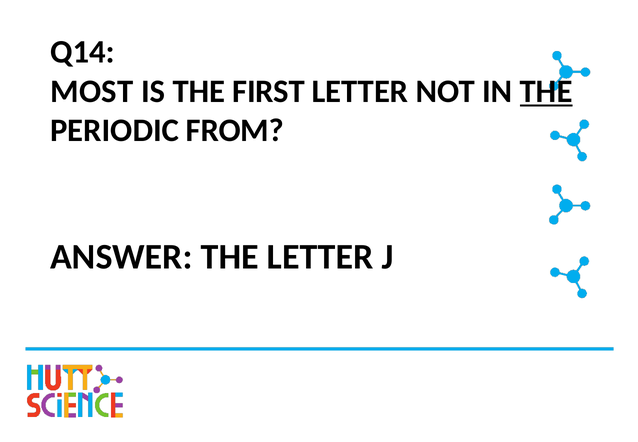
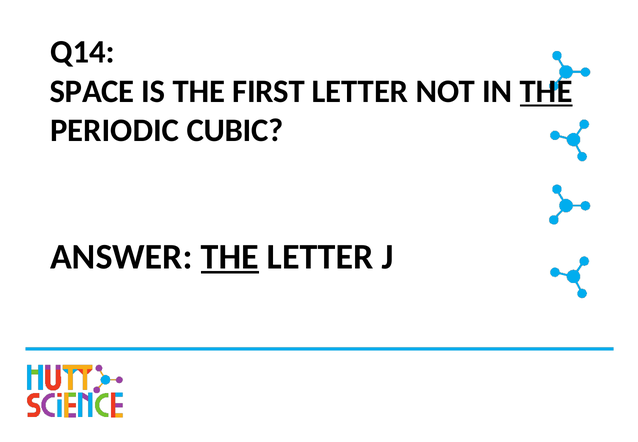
MOST: MOST -> SPACE
FROM: FROM -> CUBIC
THE at (230, 257) underline: none -> present
